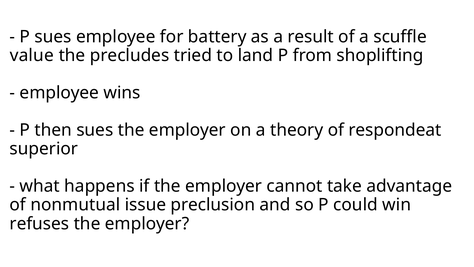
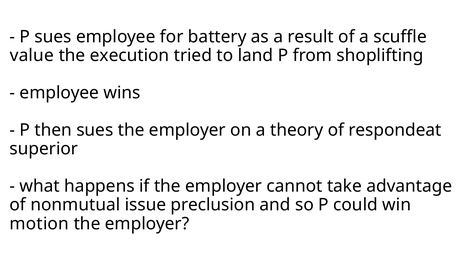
precludes: precludes -> execution
refuses: refuses -> motion
